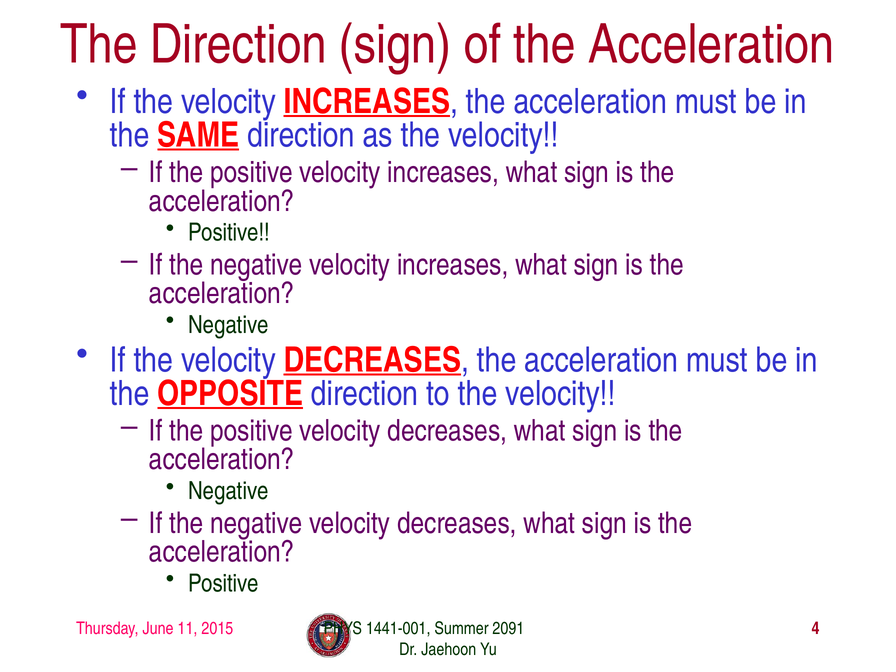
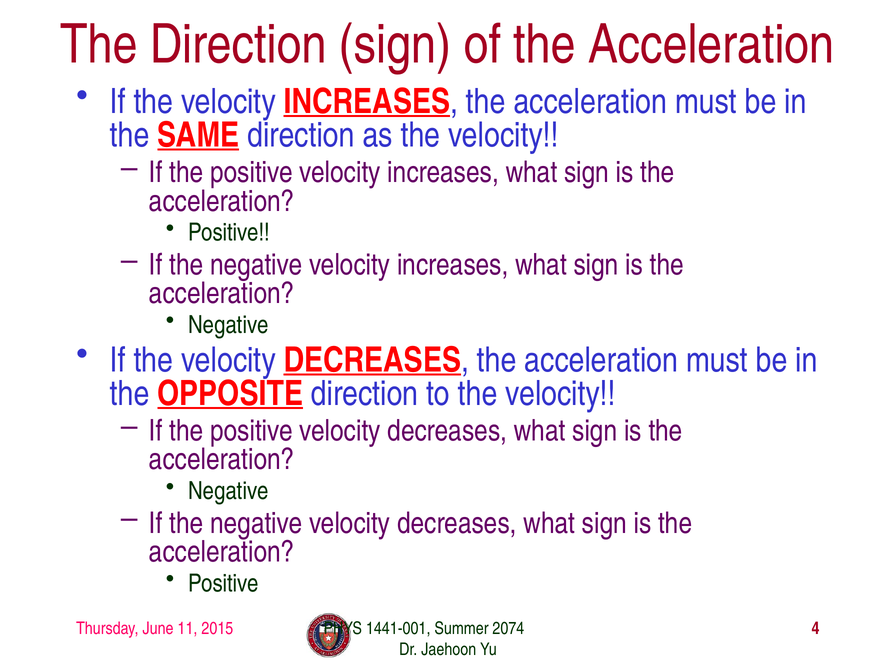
2091: 2091 -> 2074
